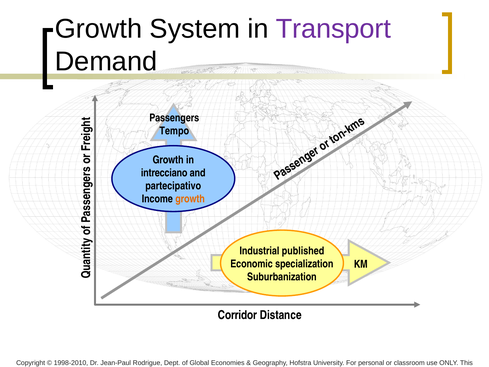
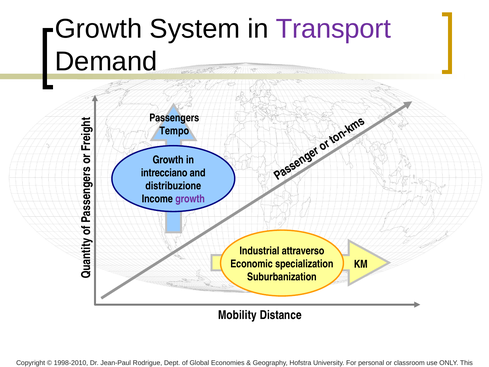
partecipativo: partecipativo -> distribuzione
growth at (190, 199) colour: orange -> purple
Industrial published: published -> attraverso
Corridor: Corridor -> Mobility
